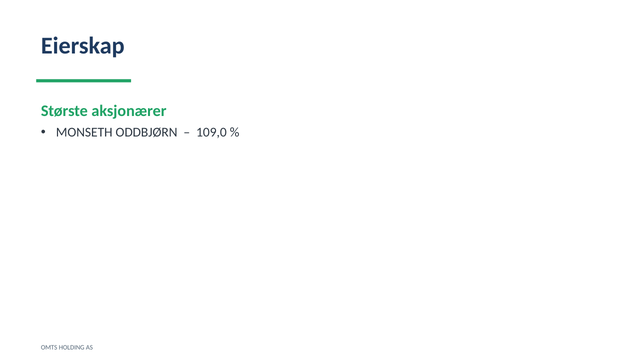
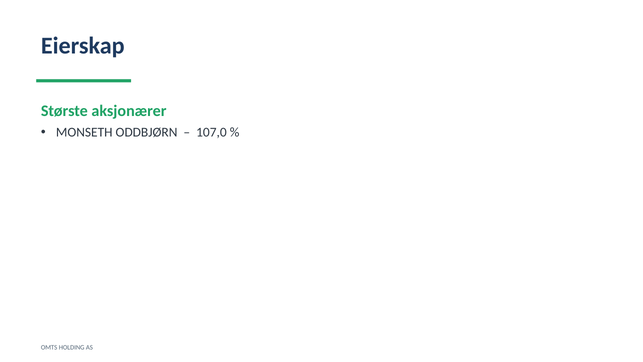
109,0: 109,0 -> 107,0
